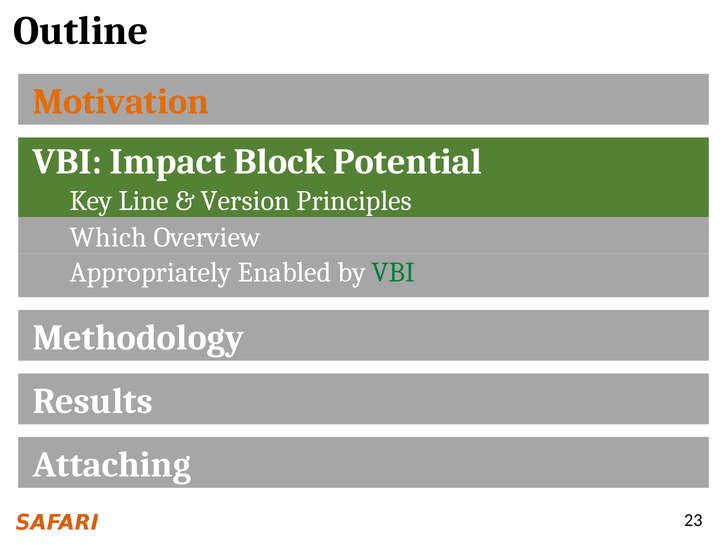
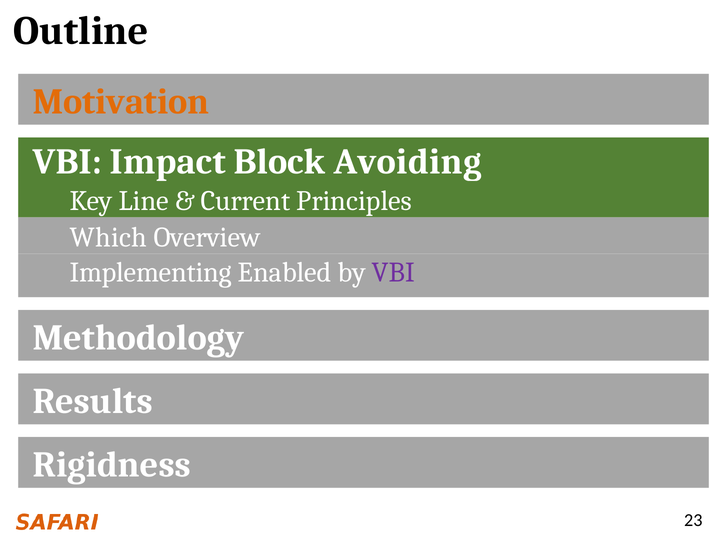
Potential: Potential -> Avoiding
Version: Version -> Current
Appropriately: Appropriately -> Implementing
VBI at (393, 273) colour: green -> purple
Attaching: Attaching -> Rigidness
